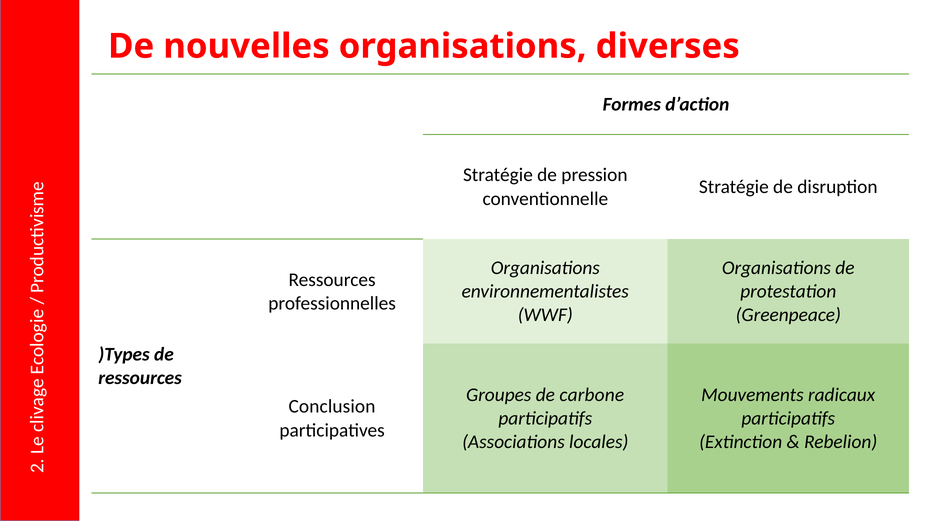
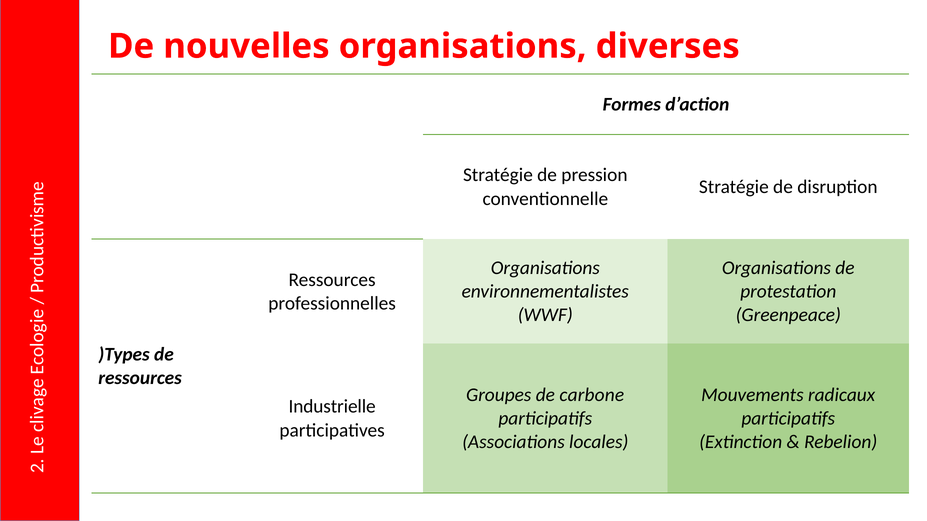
Conclusion: Conclusion -> Industrielle
